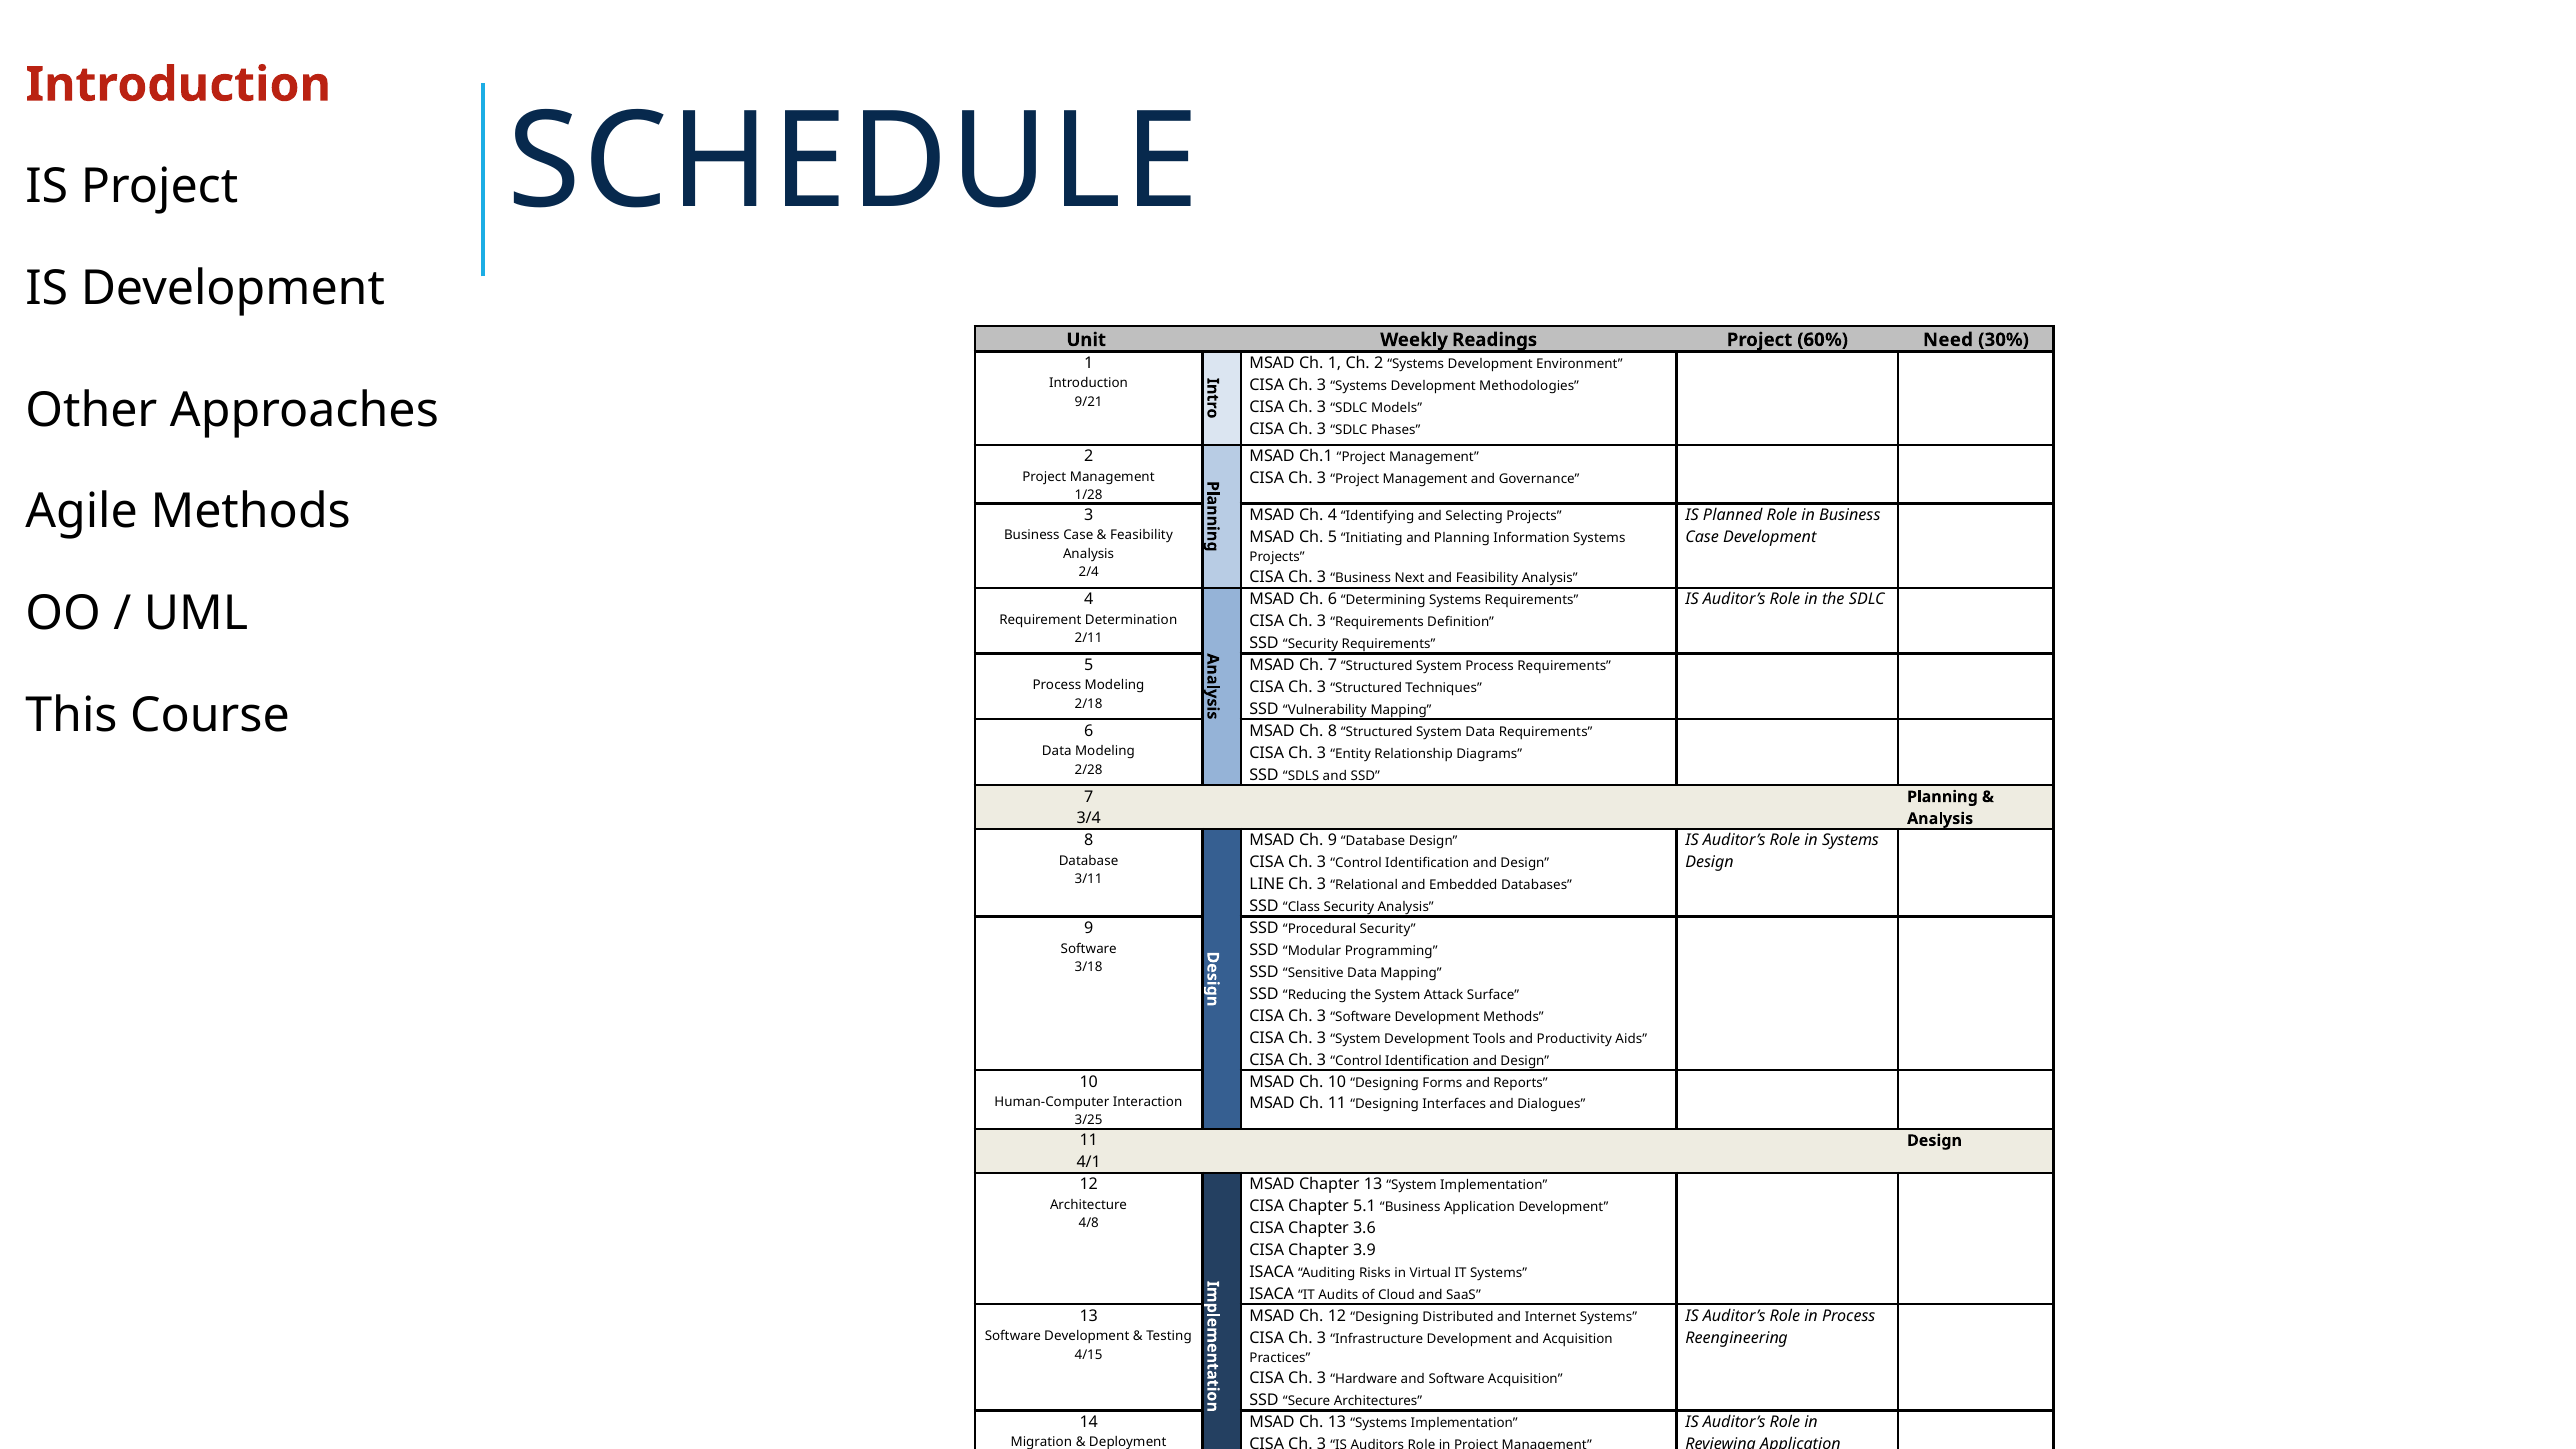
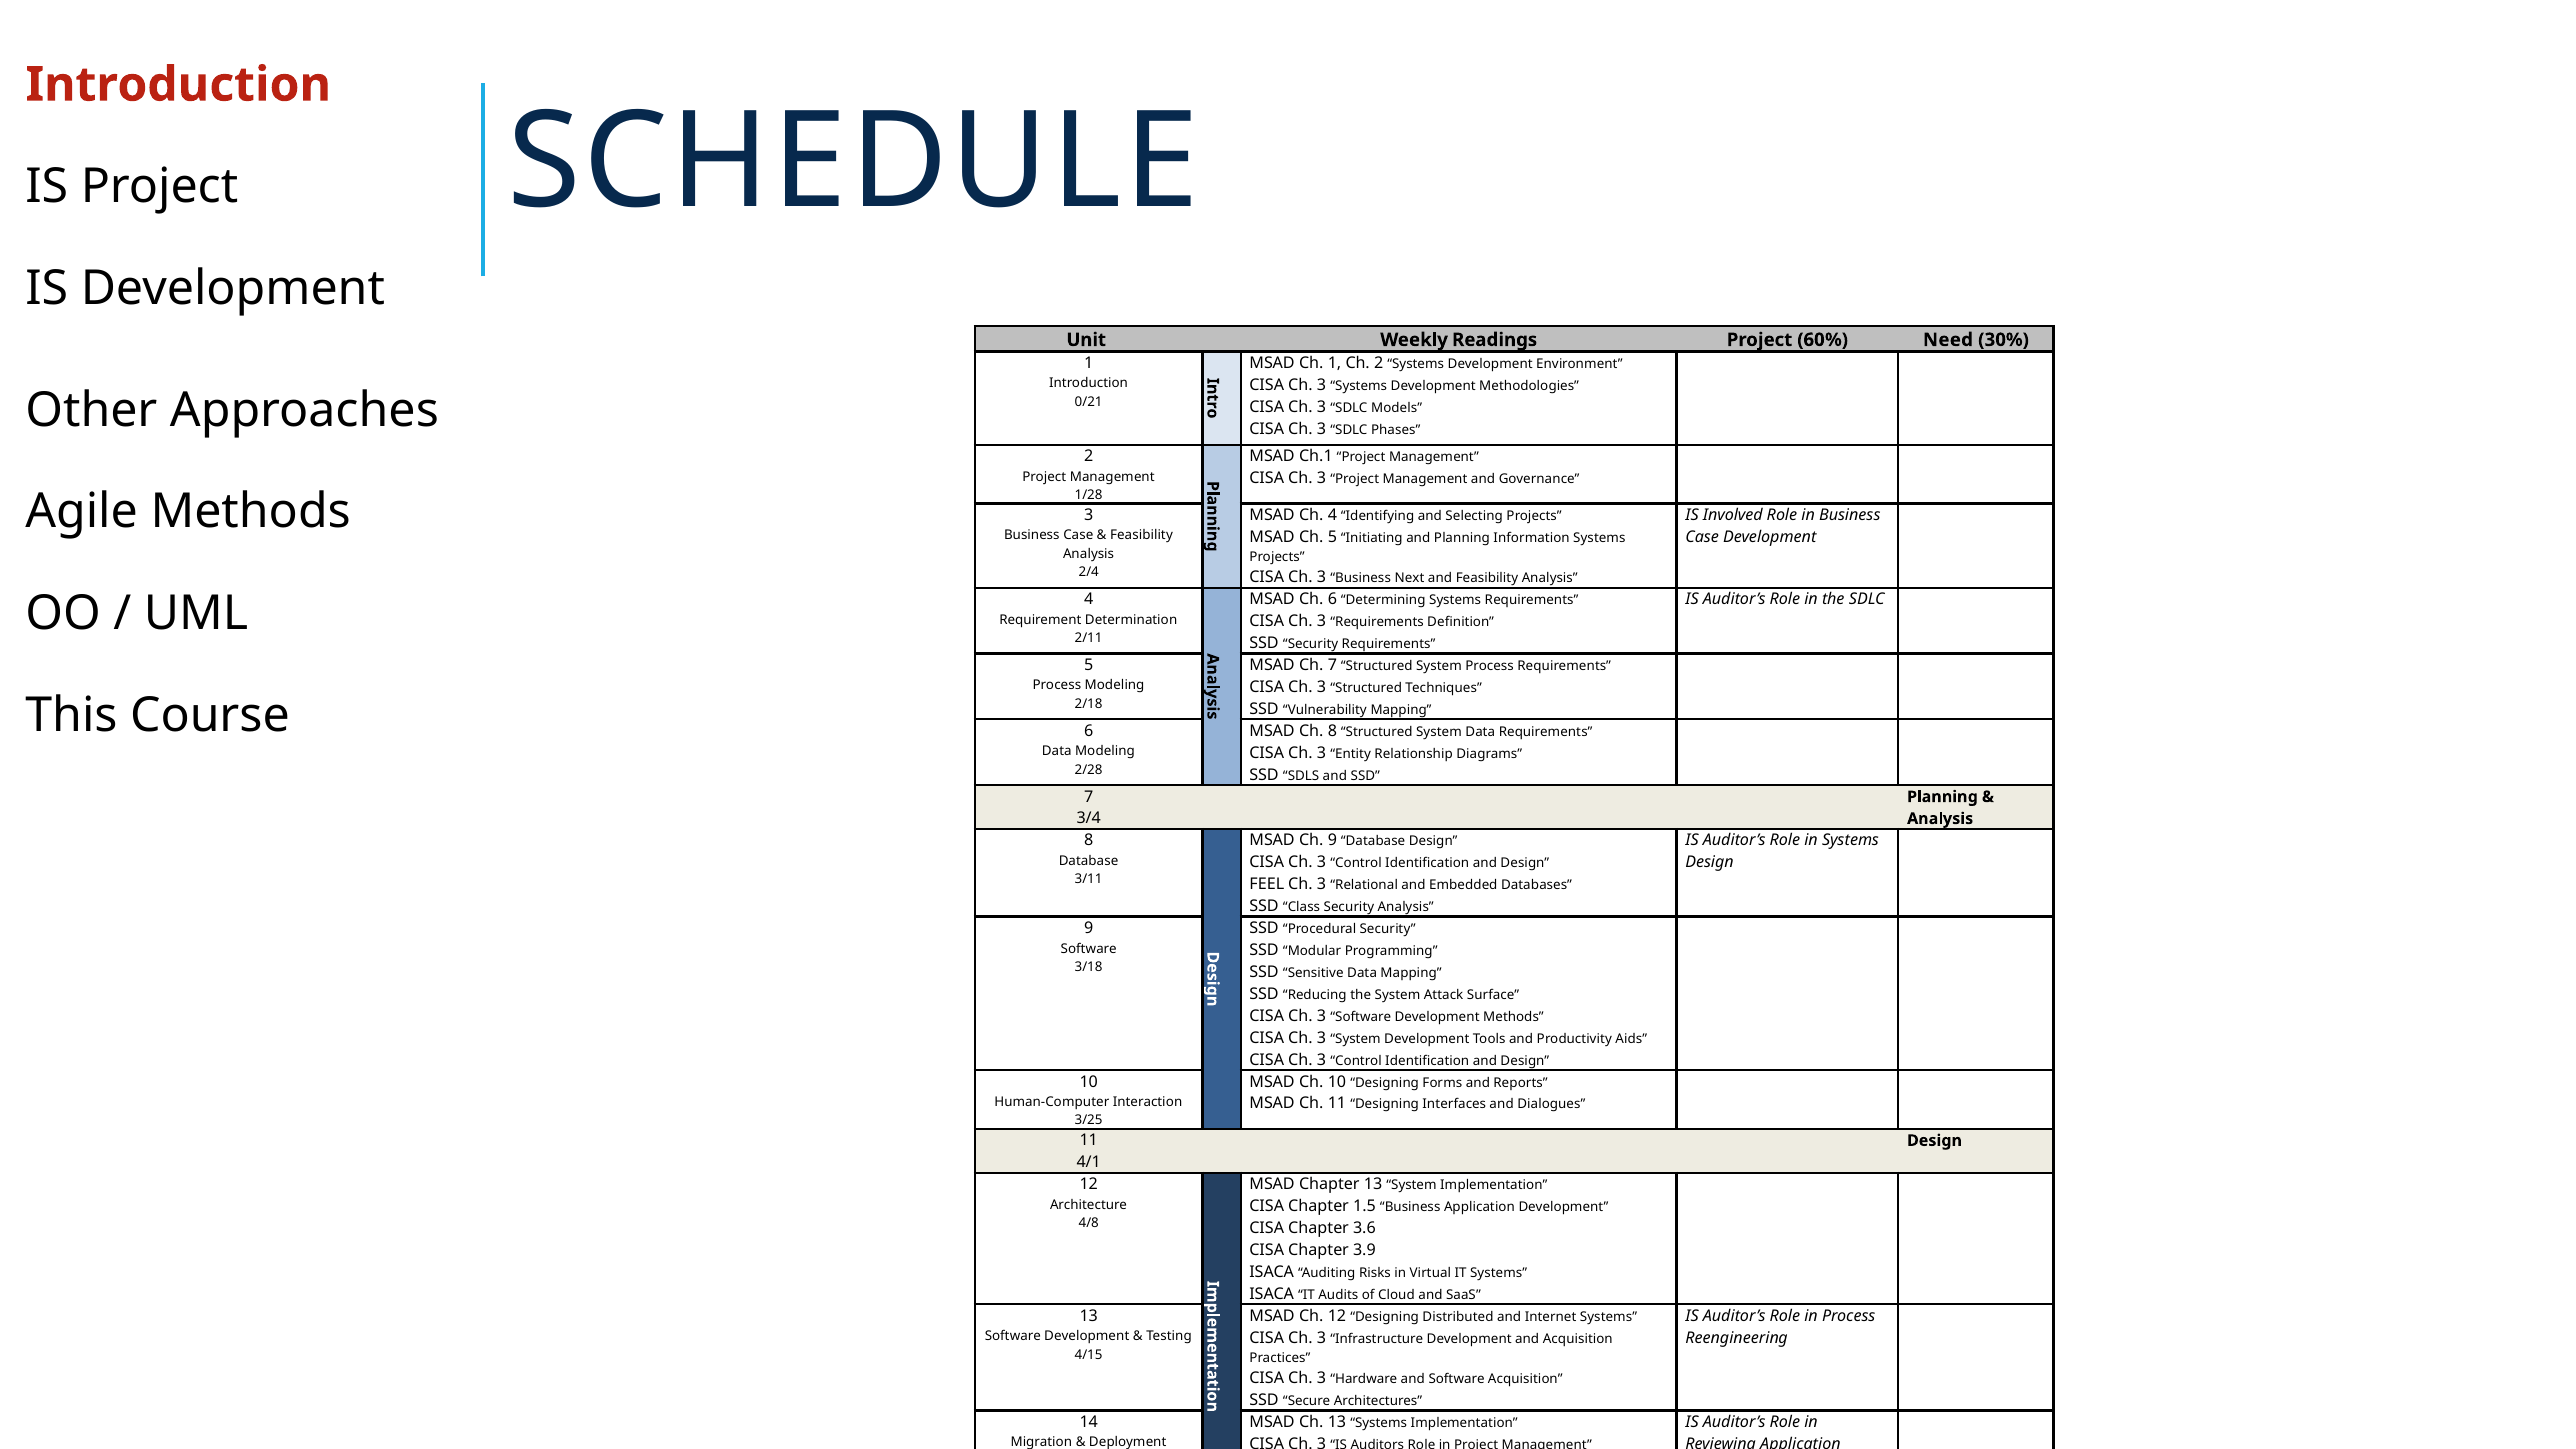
9/21: 9/21 -> 0/21
Planned: Planned -> Involved
LINE: LINE -> FEEL
5.1: 5.1 -> 1.5
